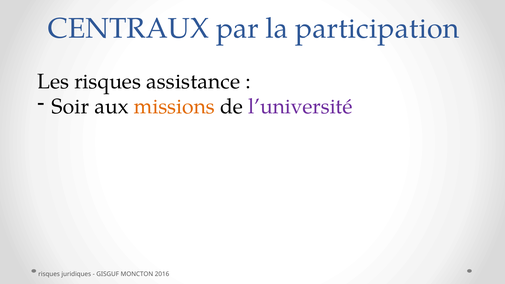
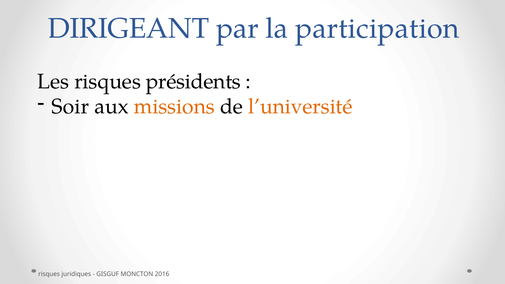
CENTRAUX: CENTRAUX -> DIRIGEANT
assistance: assistance -> présidents
l’université colour: purple -> orange
